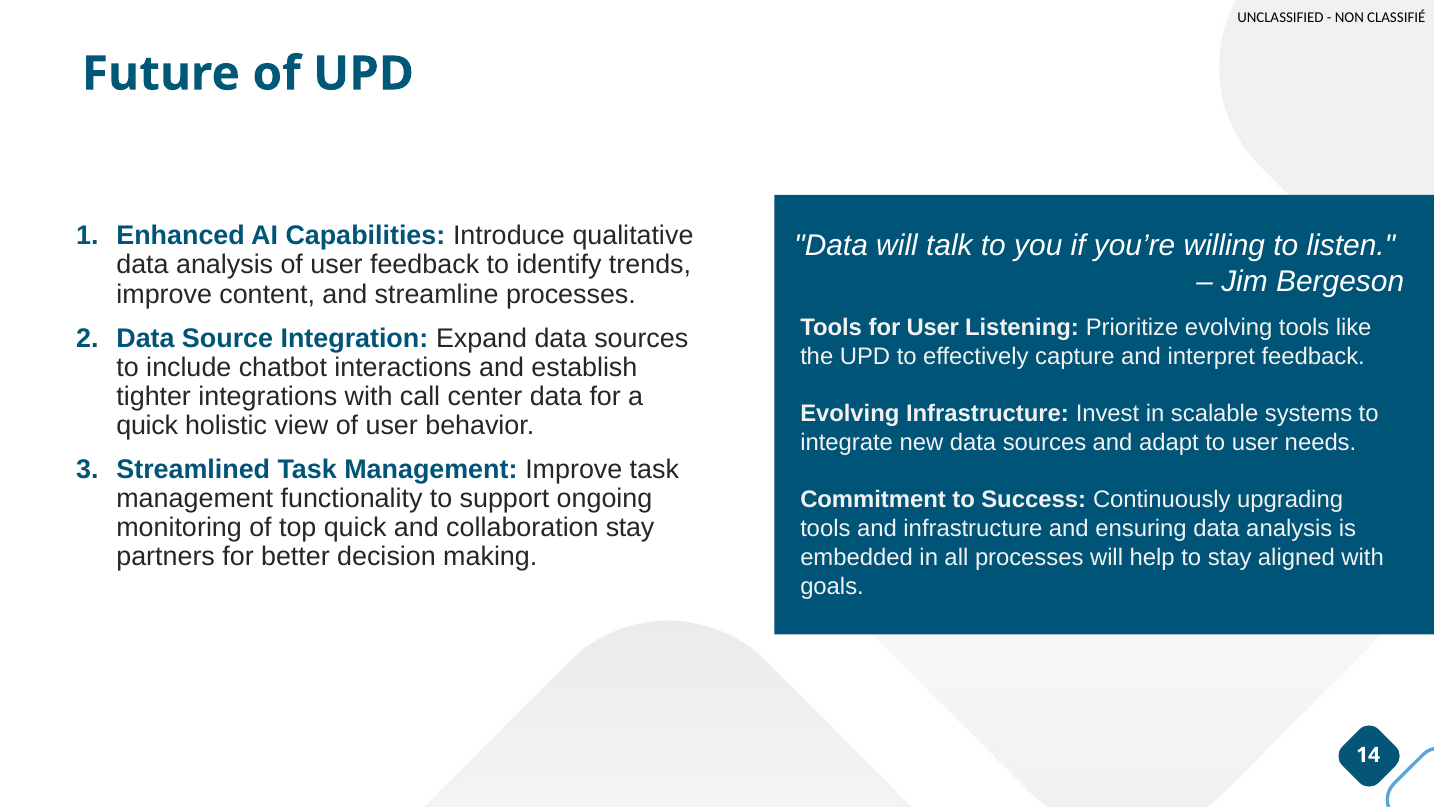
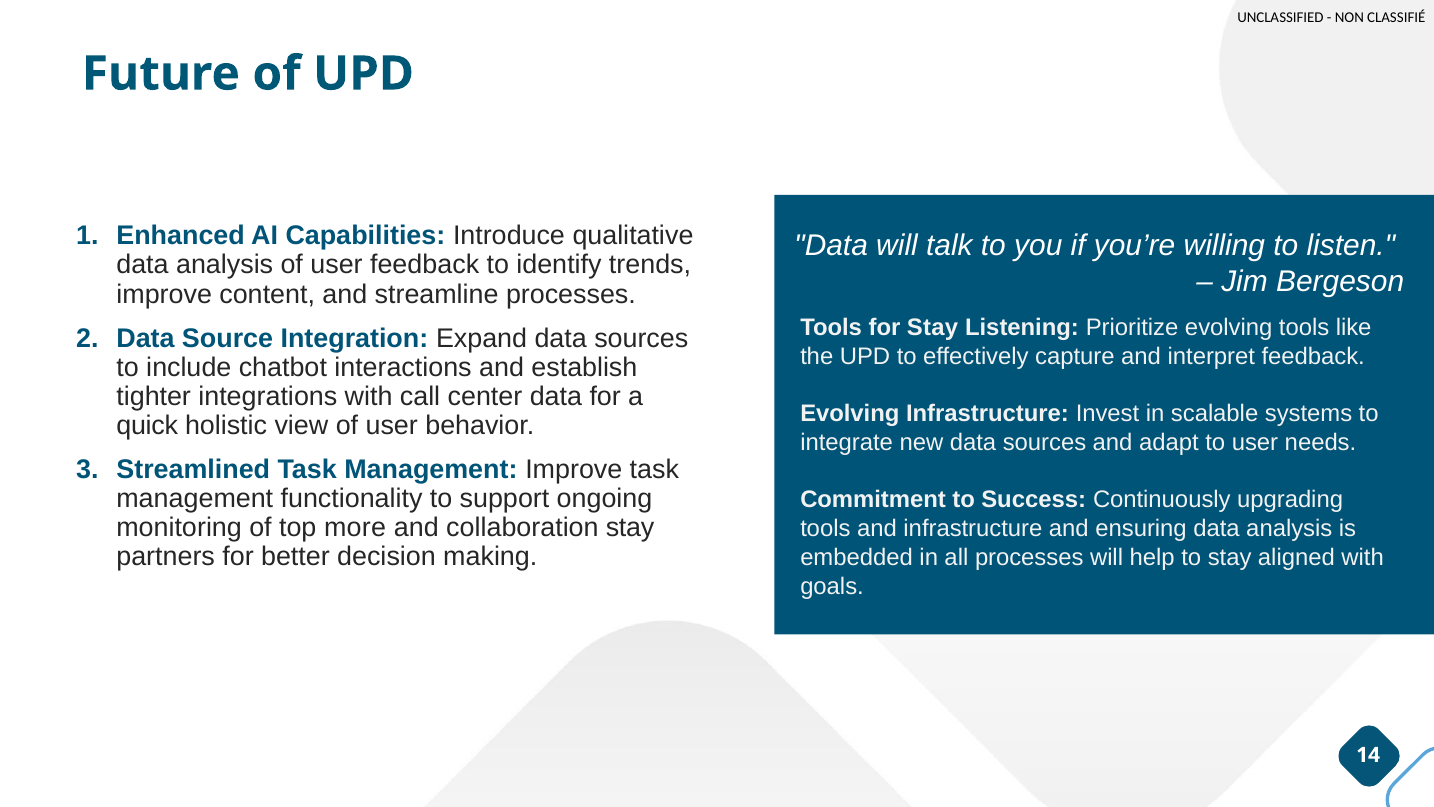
for User: User -> Stay
top quick: quick -> more
